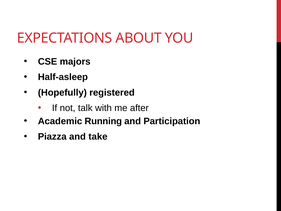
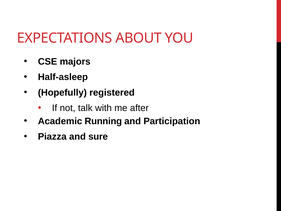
take: take -> sure
